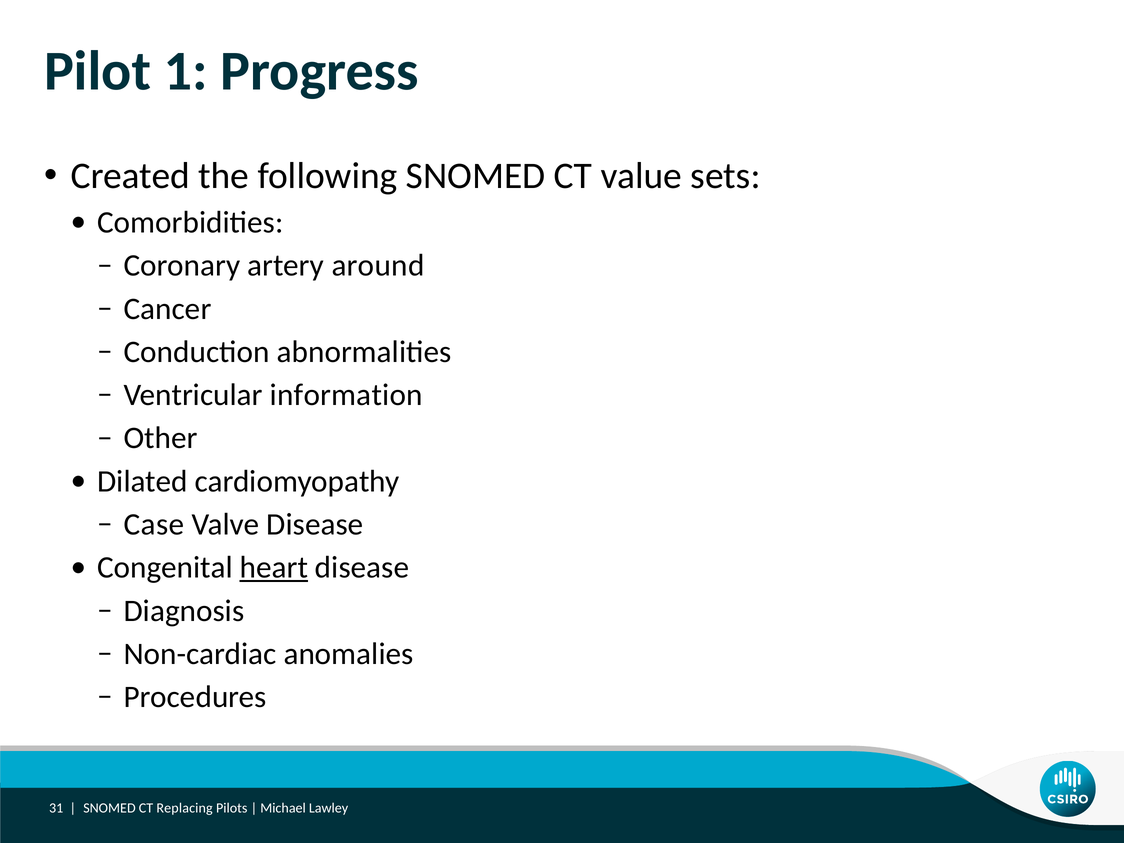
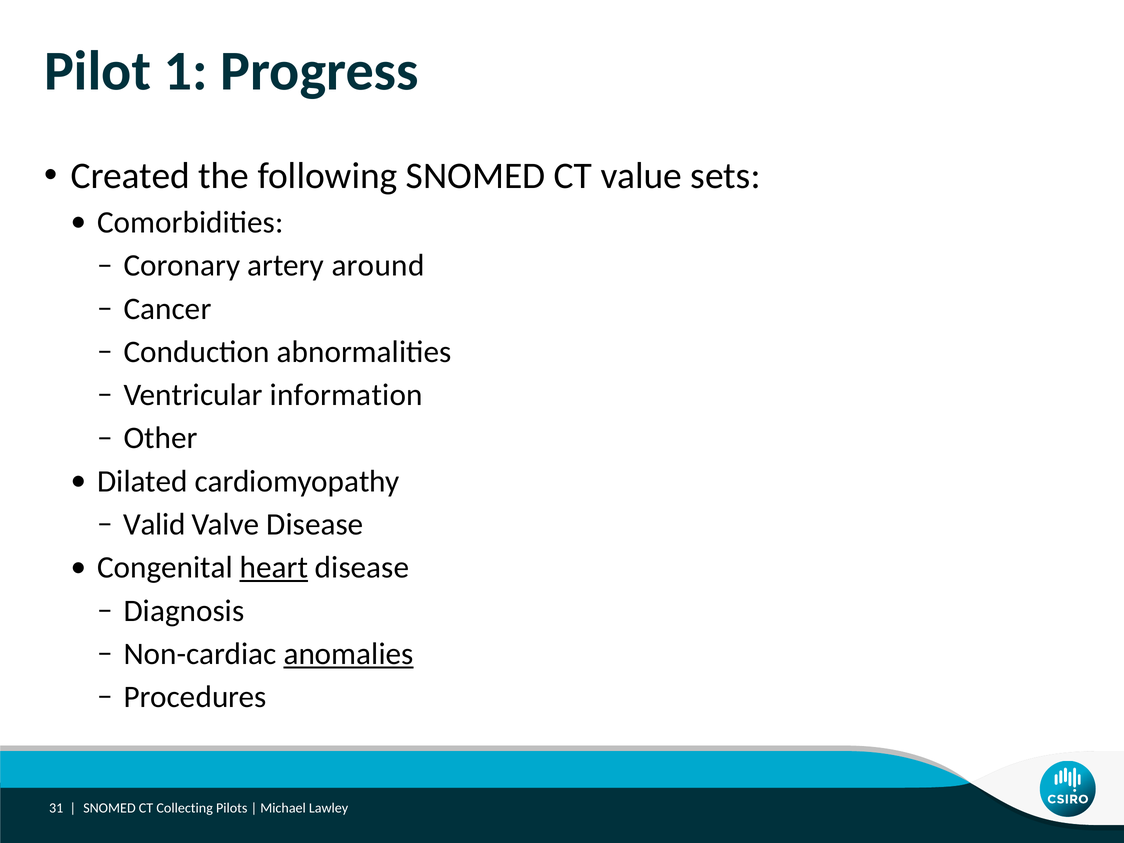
Case: Case -> Valid
anomalies underline: none -> present
Replacing: Replacing -> Collecting
